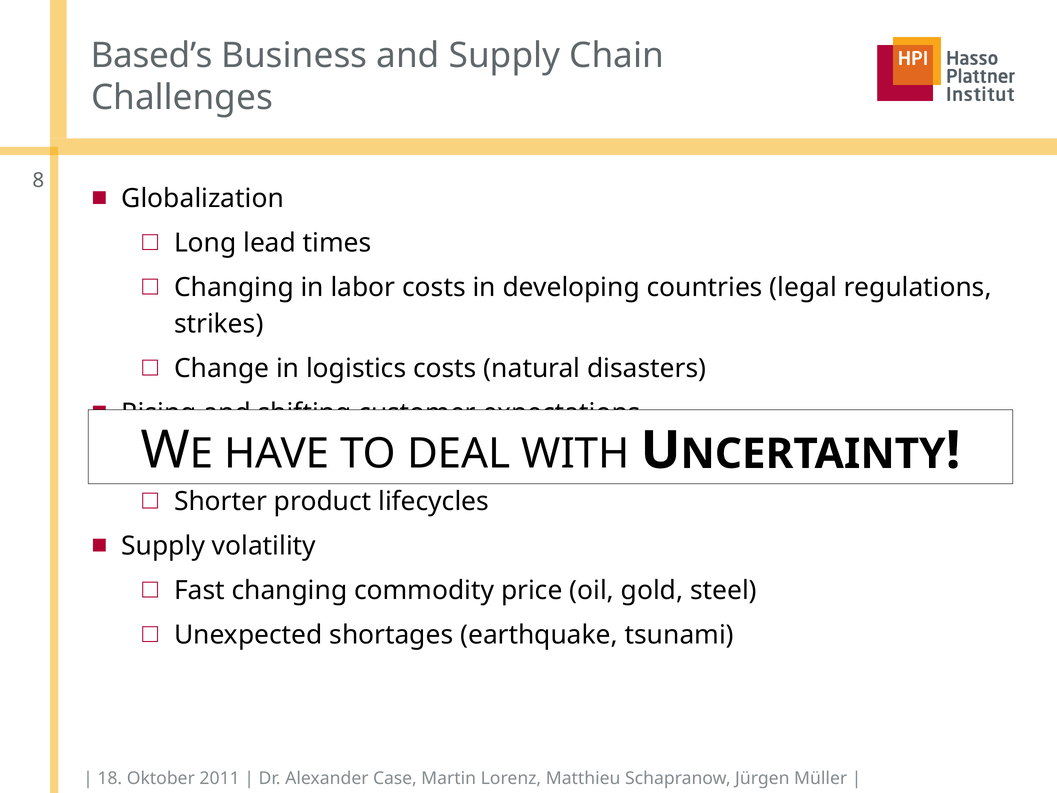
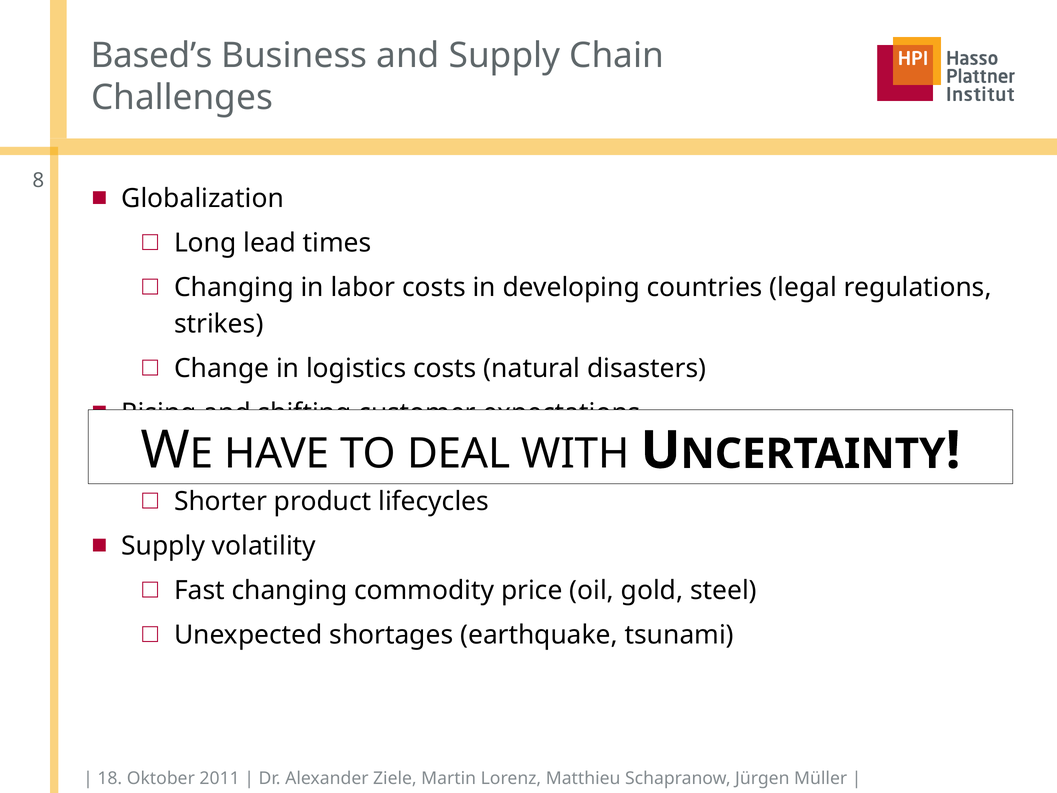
Case: Case -> Ziele
